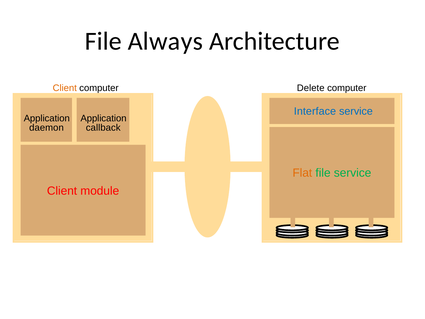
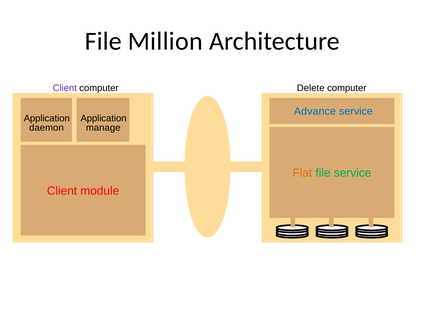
Always: Always -> Million
Client at (65, 88) colour: orange -> purple
Interface: Interface -> Advance
callback: callback -> manage
